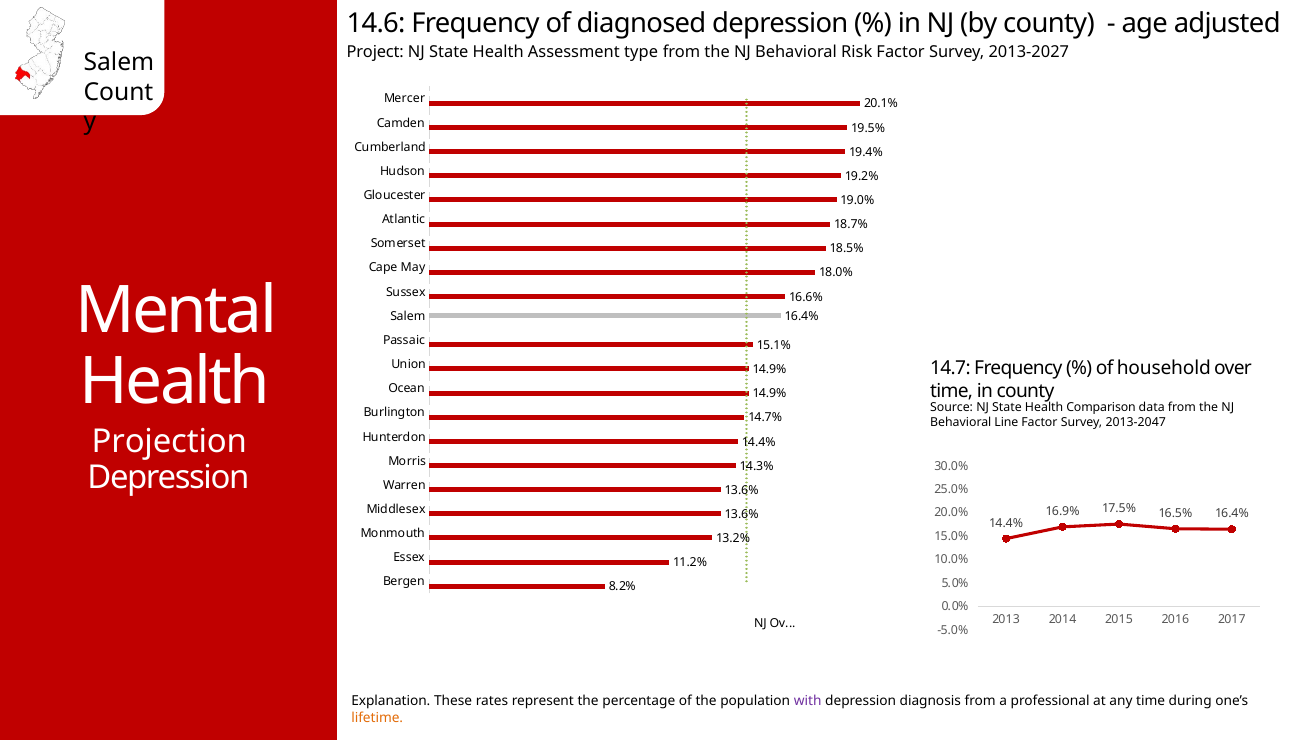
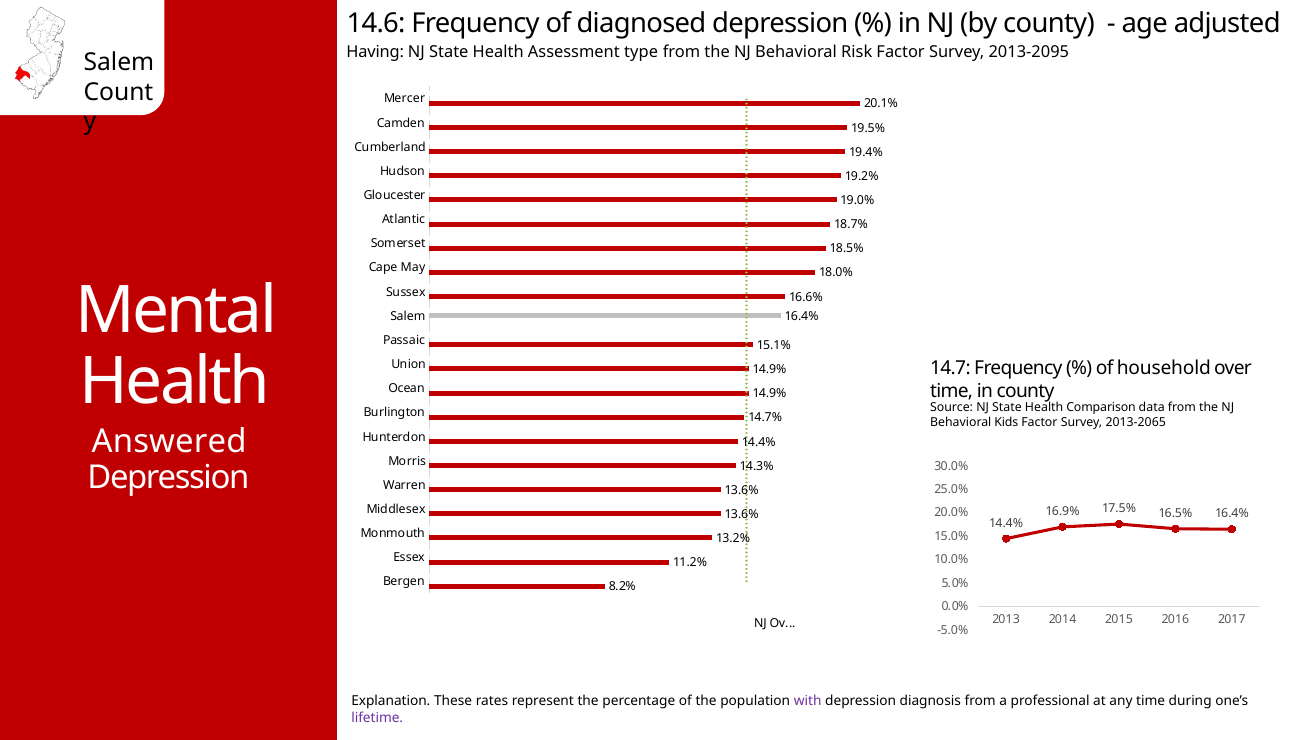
Project: Project -> Having
2013-2027: 2013-2027 -> 2013-2095
Line: Line -> Kids
2013-2047: 2013-2047 -> 2013-2065
Projection: Projection -> Answered
lifetime colour: orange -> purple
